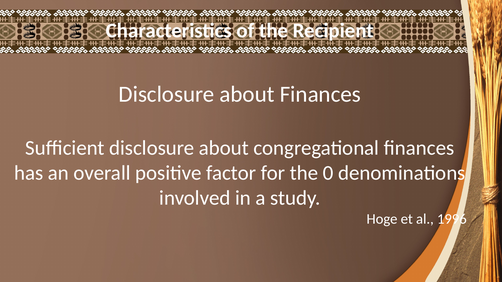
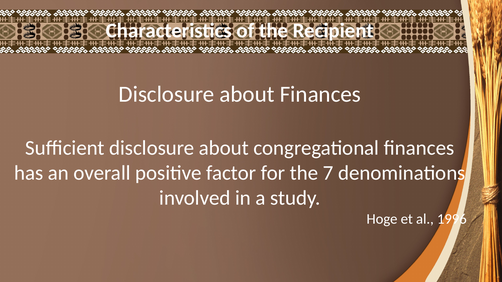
0: 0 -> 7
